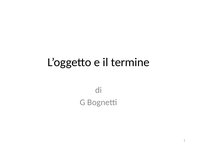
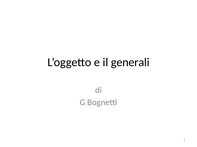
termine: termine -> generali
